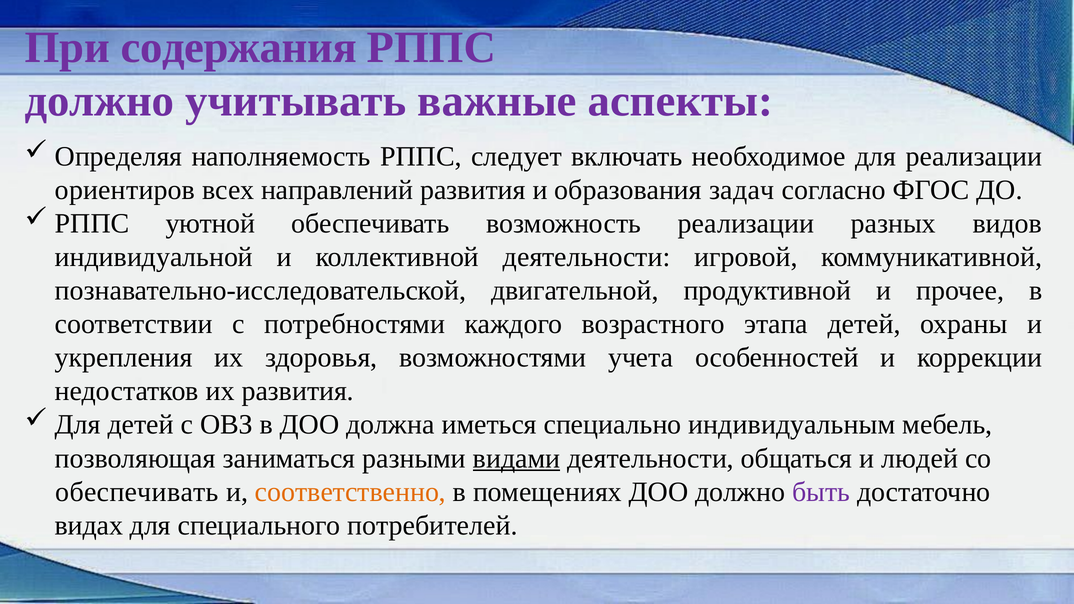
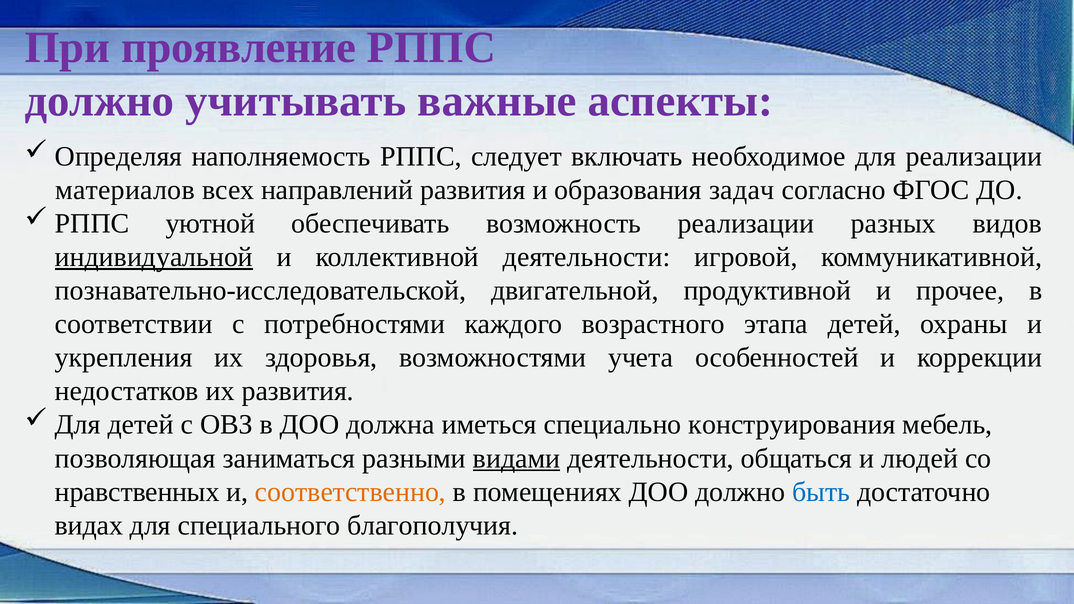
содержания: содержания -> проявление
ориентиров: ориентиров -> материалов
индивидуальной underline: none -> present
индивидуальным: индивидуальным -> конструирования
обеспечивать at (137, 492): обеспечивать -> нравственных
быть colour: purple -> blue
потребителей: потребителей -> благополучия
